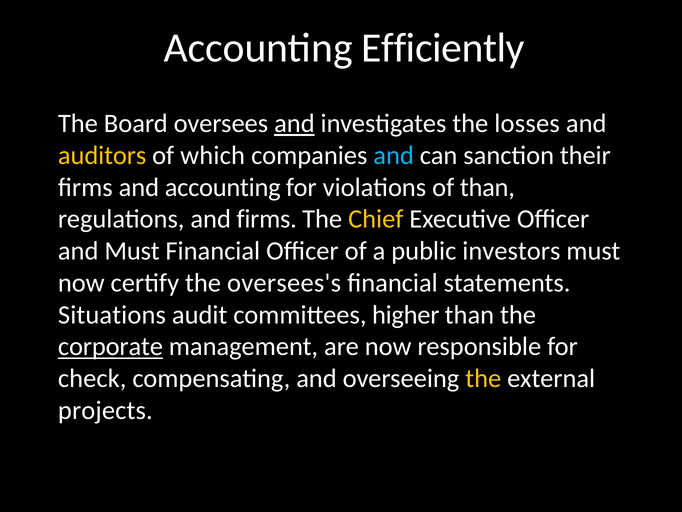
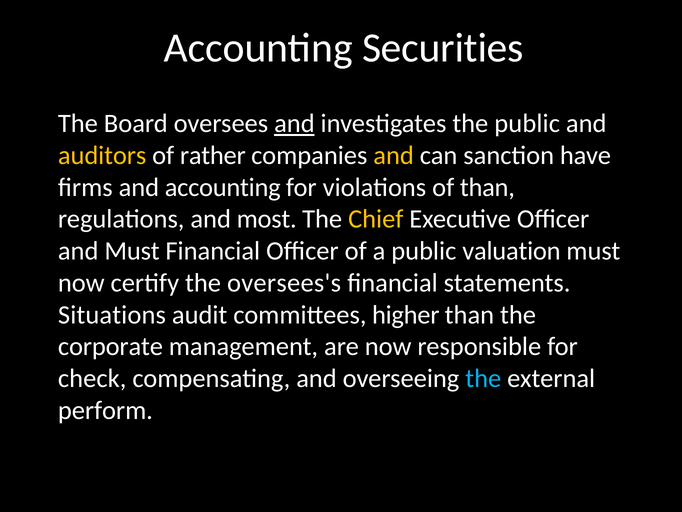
Efficiently: Efficiently -> Securities
the losses: losses -> public
which: which -> rather
and at (394, 155) colour: light blue -> yellow
their: their -> have
and firms: firms -> most
investors: investors -> valuation
corporate underline: present -> none
the at (483, 378) colour: yellow -> light blue
projects: projects -> perform
